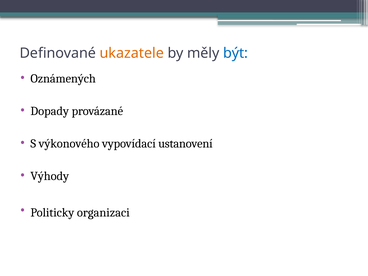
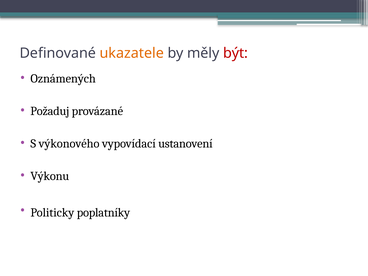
být colour: blue -> red
Dopady: Dopady -> Požaduj
Výhody: Výhody -> Výkonu
organizaci: organizaci -> poplatníky
